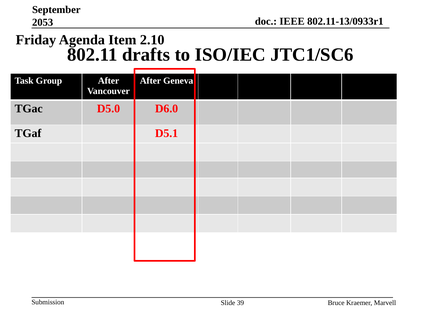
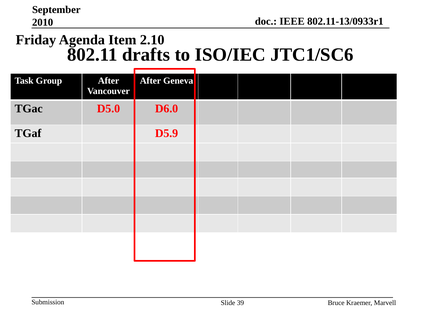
2053: 2053 -> 2010
D5.1: D5.1 -> D5.9
